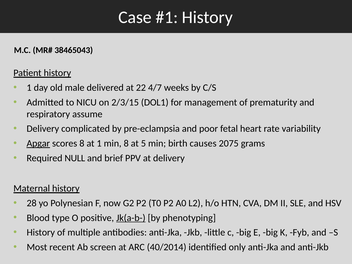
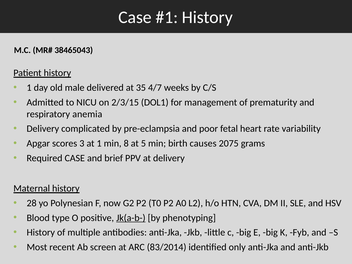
22: 22 -> 35
assume: assume -> anemia
Apgar underline: present -> none
scores 8: 8 -> 3
Required NULL: NULL -> CASE
40/2014: 40/2014 -> 83/2014
